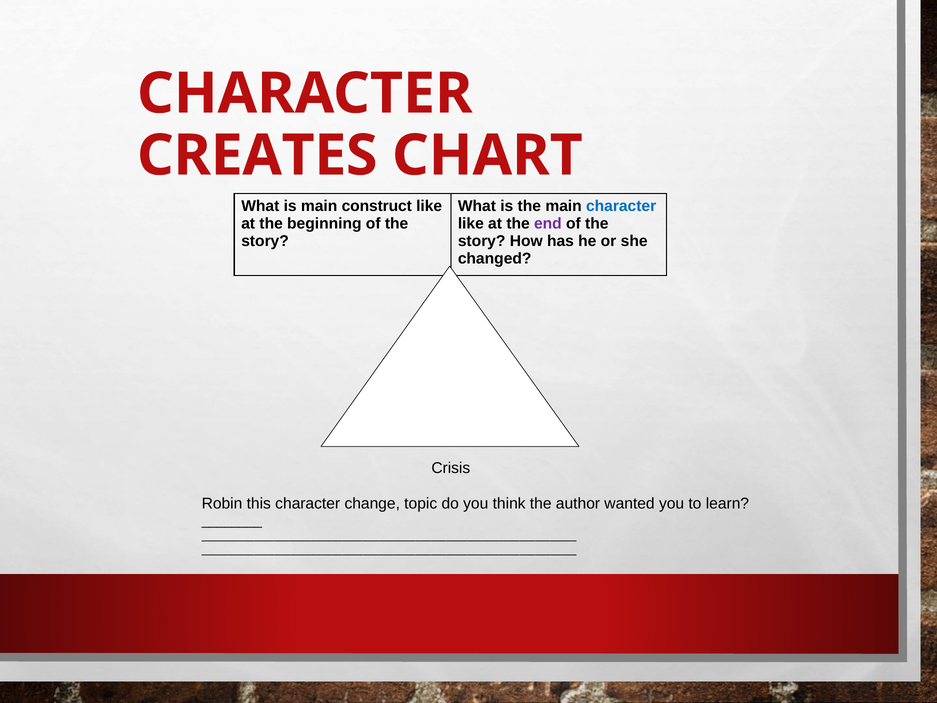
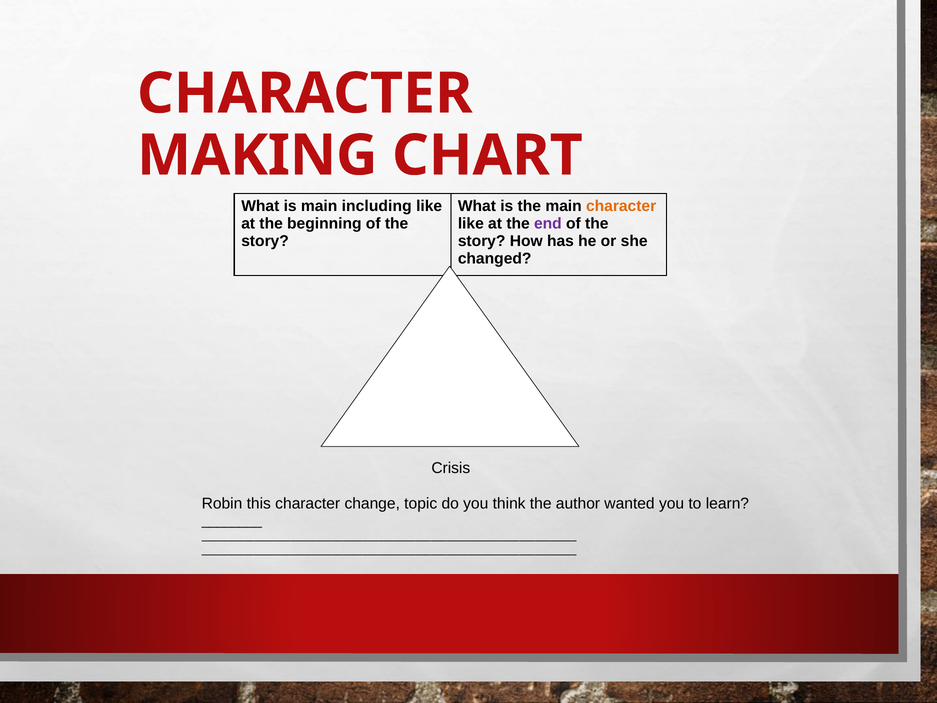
CREATES: CREATES -> MAKING
construct: construct -> including
character at (621, 206) colour: blue -> orange
